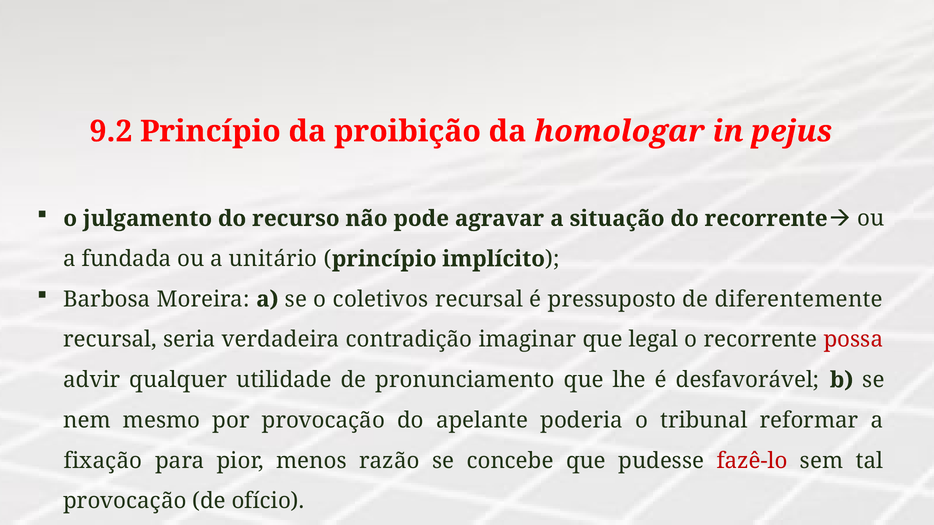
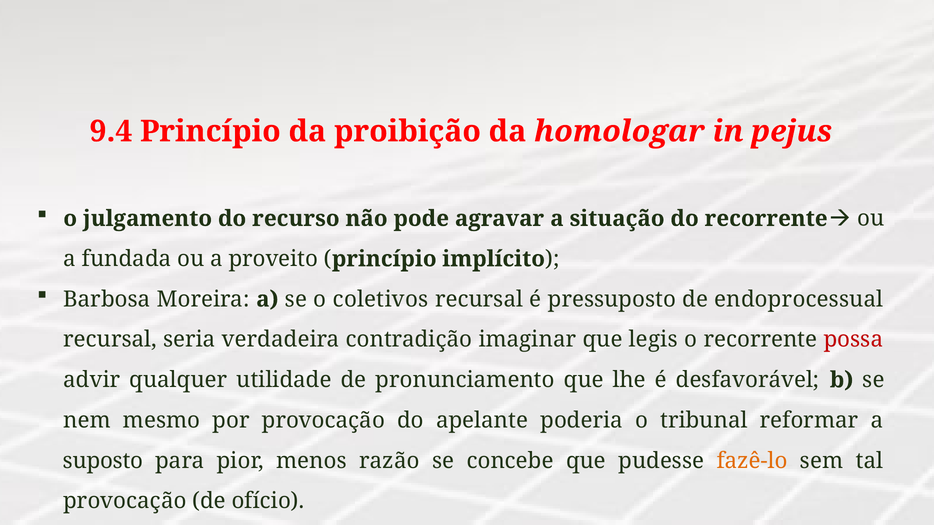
9.2: 9.2 -> 9.4
unitário: unitário -> proveito
diferentemente: diferentemente -> endoprocessual
legal: legal -> legis
fixação: fixação -> suposto
fazê-lo colour: red -> orange
